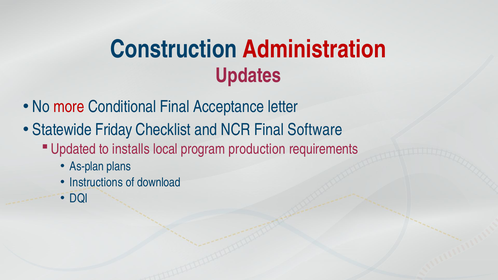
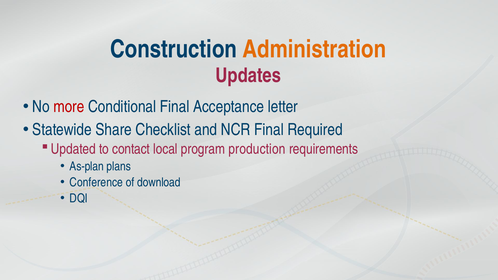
Administration colour: red -> orange
Friday: Friday -> Share
Software: Software -> Required
installs: installs -> contact
Instructions: Instructions -> Conference
